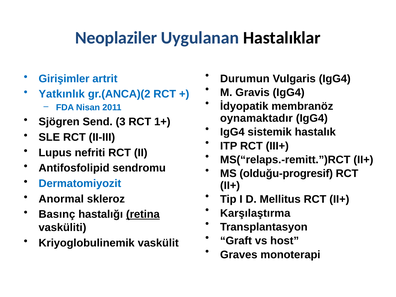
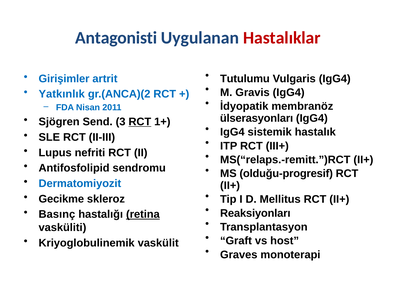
Neoplaziler: Neoplaziler -> Antagonisti
Hastalıklar colour: black -> red
Durumun: Durumun -> Tutulumu
oynamaktadır: oynamaktadır -> ülserasyonları
RCT at (140, 122) underline: none -> present
Anormal: Anormal -> Gecikme
Karşılaştırma: Karşılaştırma -> Reaksiyonları
